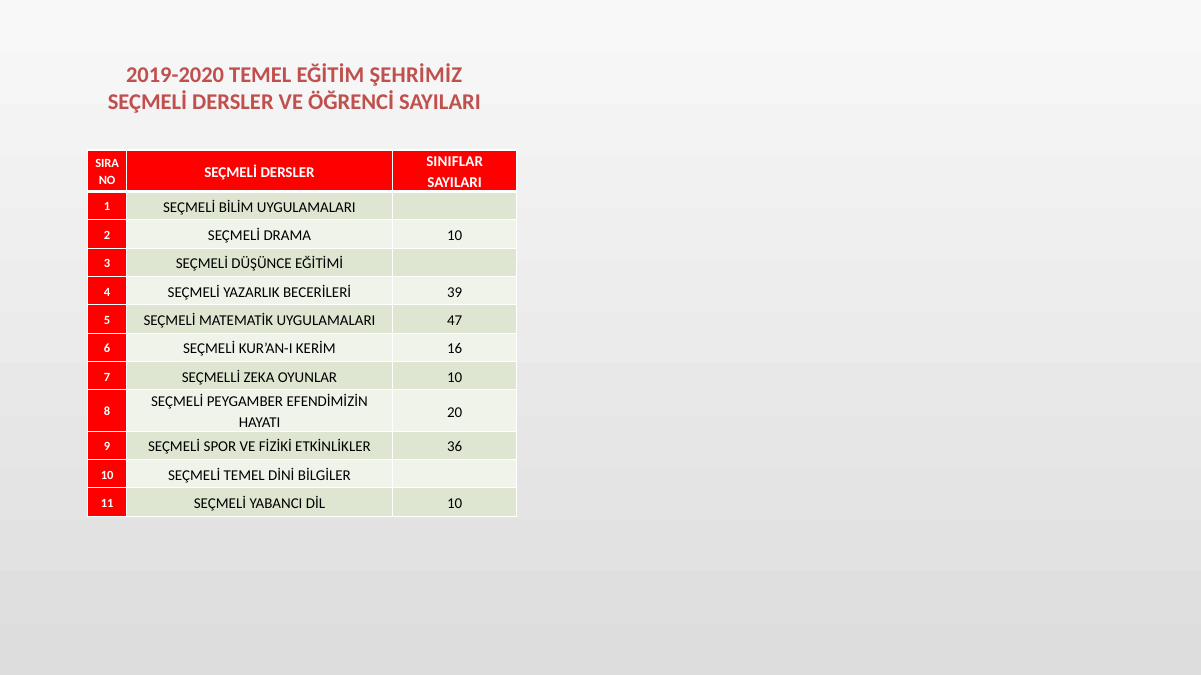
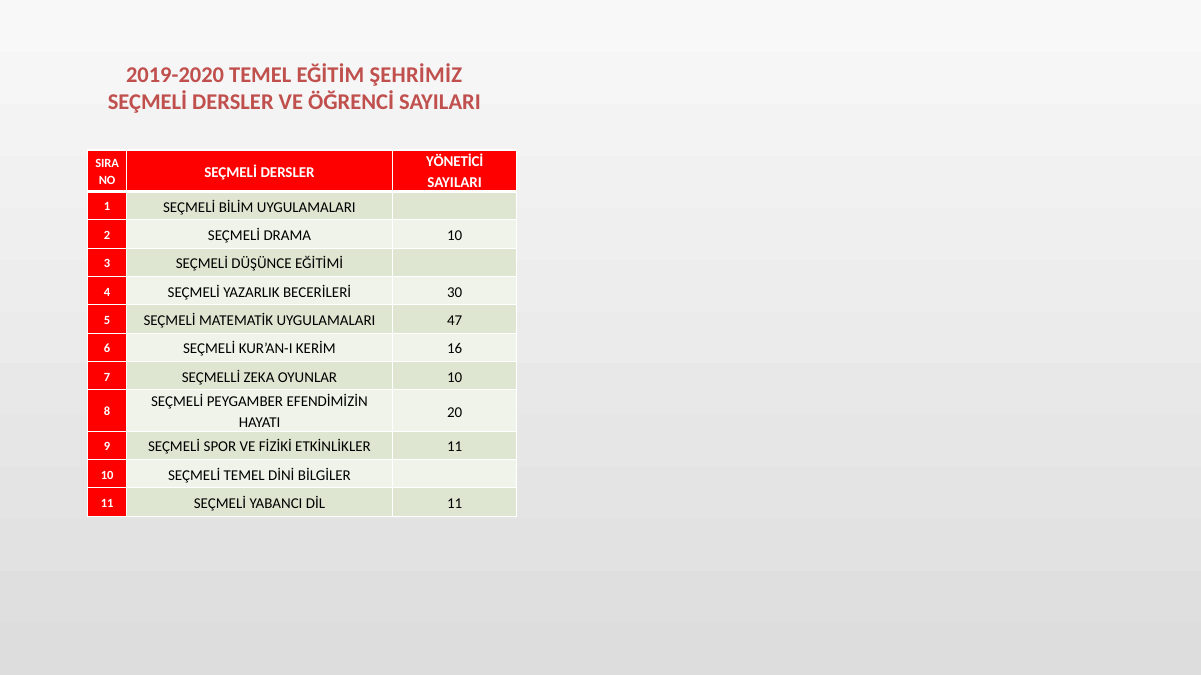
SINIFLAR: SINIFLAR -> YÖNETİCİ
39: 39 -> 30
ETKİNLİKLER 36: 36 -> 11
DİL 10: 10 -> 11
